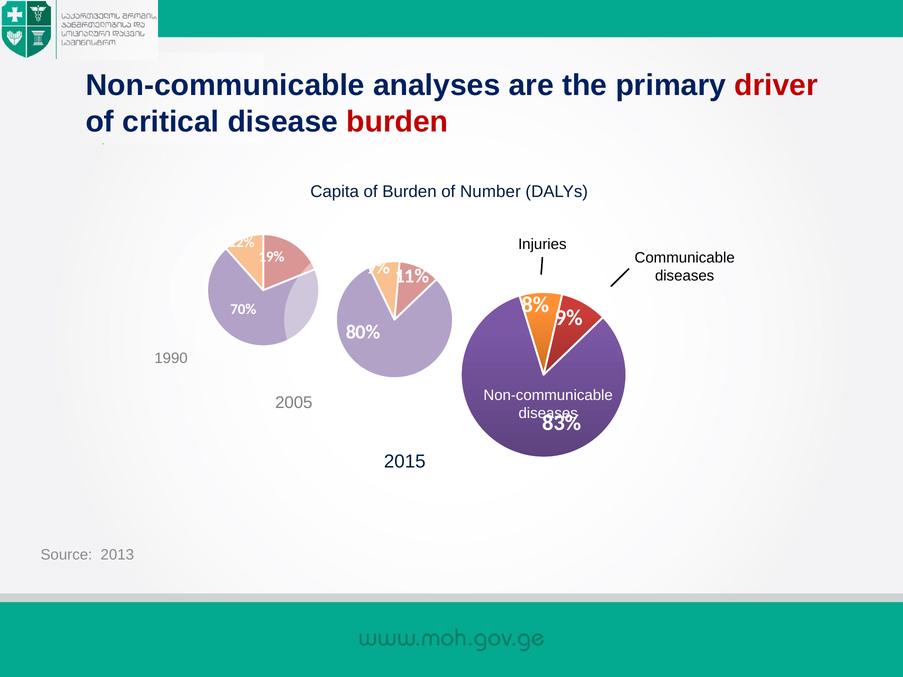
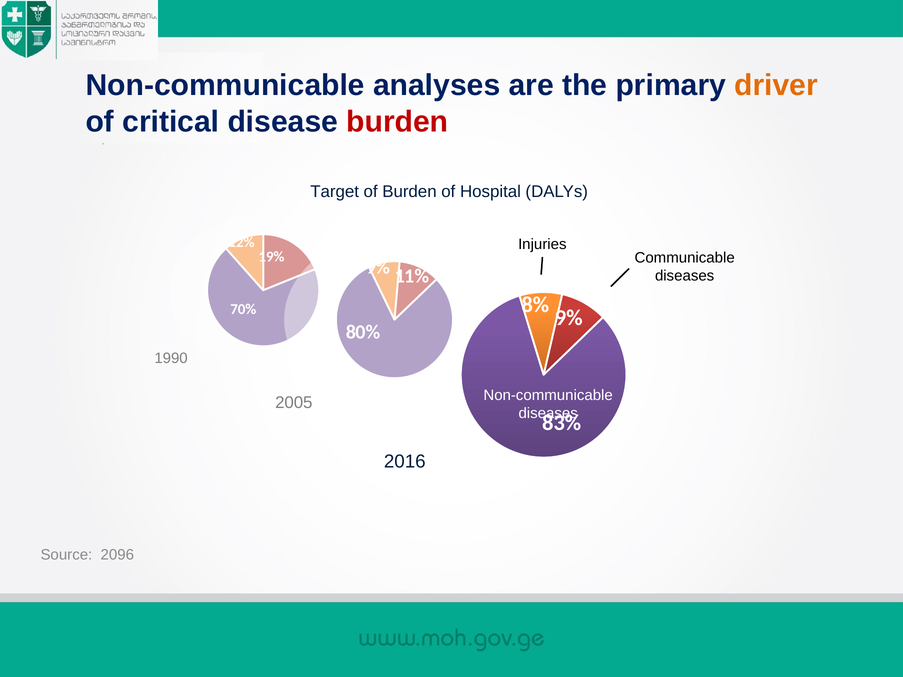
driver colour: red -> orange
Capita: Capita -> Target
Number: Number -> Hospital
2015: 2015 -> 2016
2013: 2013 -> 2096
